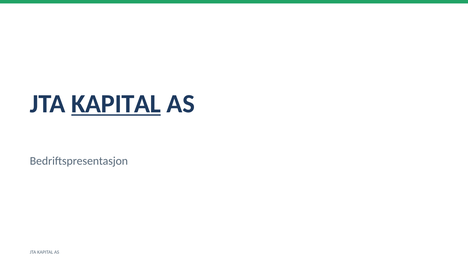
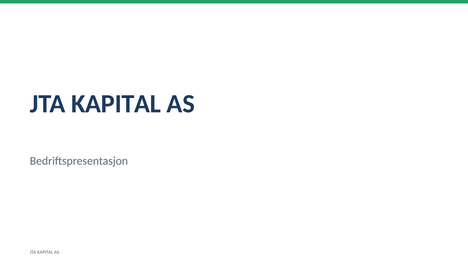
KAPITAL at (116, 104) underline: present -> none
